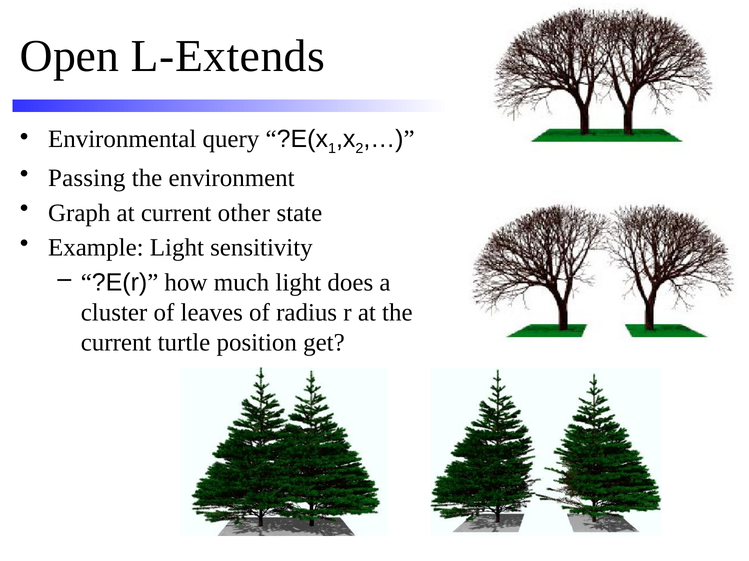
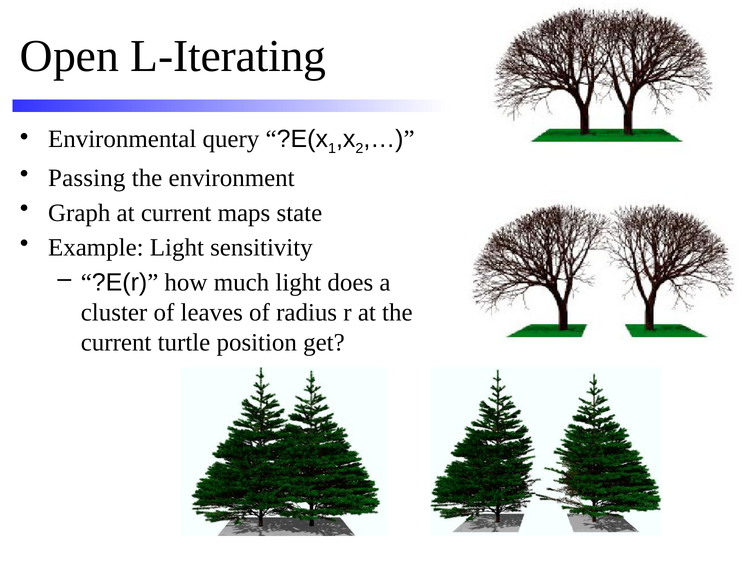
L-Extends: L-Extends -> L-Iterating
other: other -> maps
